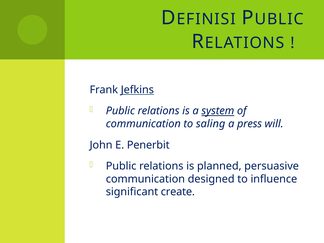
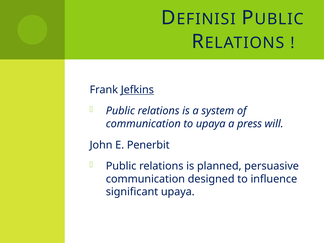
system underline: present -> none
to saling: saling -> upaya
significant create: create -> upaya
